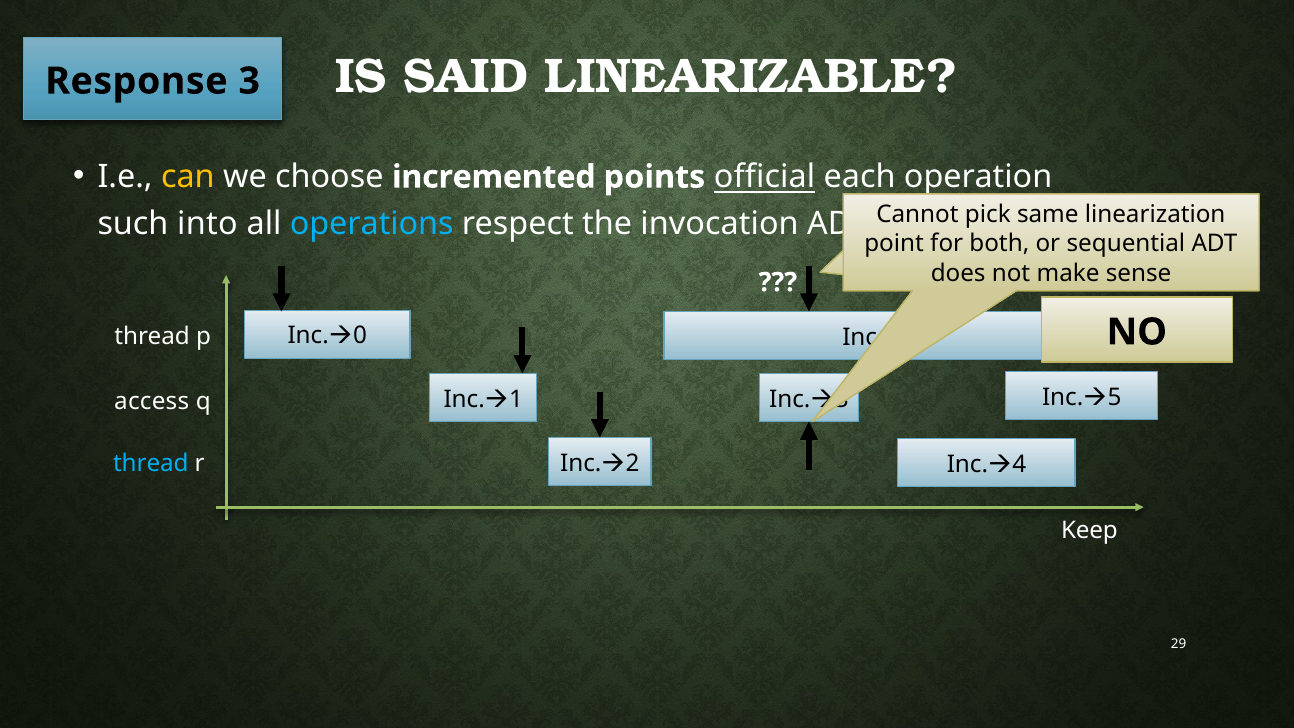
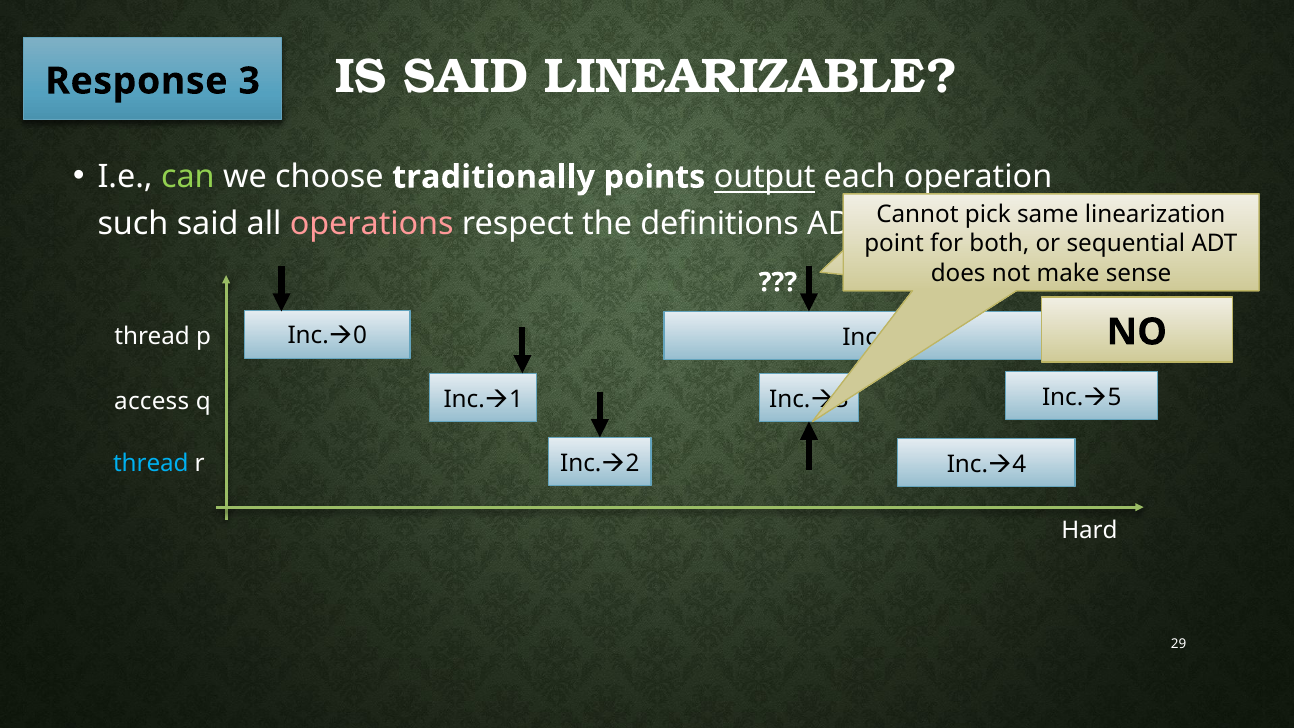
can colour: yellow -> light green
incremented: incremented -> traditionally
official: official -> output
such into: into -> said
operations colour: light blue -> pink
invocation: invocation -> definitions
Keep: Keep -> Hard
